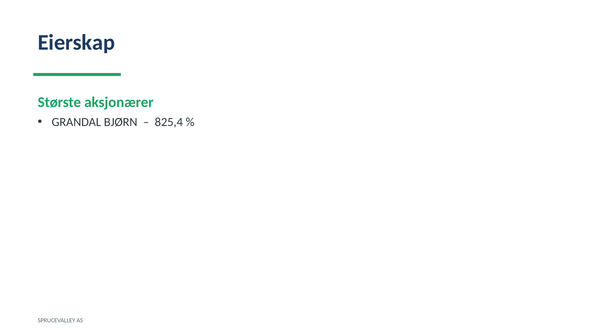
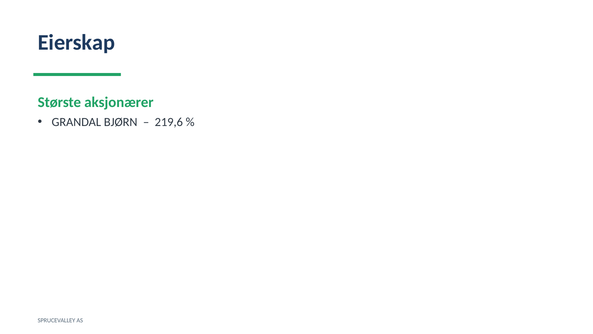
825,4: 825,4 -> 219,6
